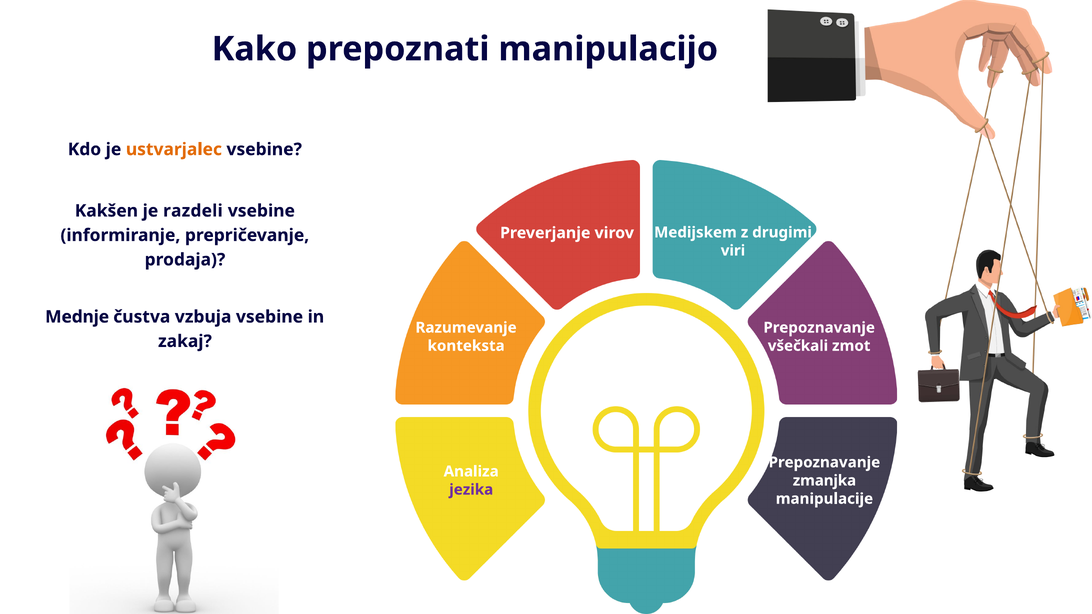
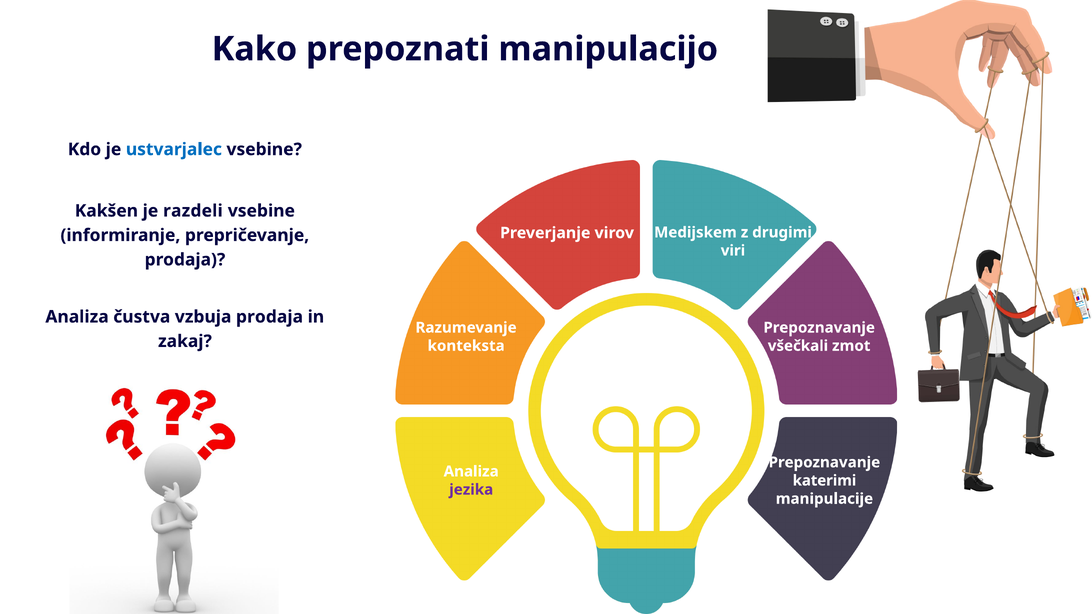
ustvarjalec colour: orange -> blue
Mednje at (77, 317): Mednje -> Analiza
vzbuja vsebine: vsebine -> prodaja
zmanjka: zmanjka -> katerimi
